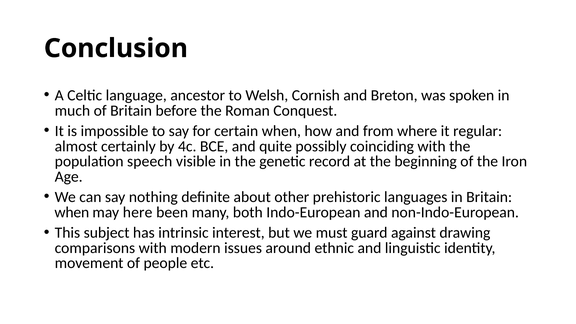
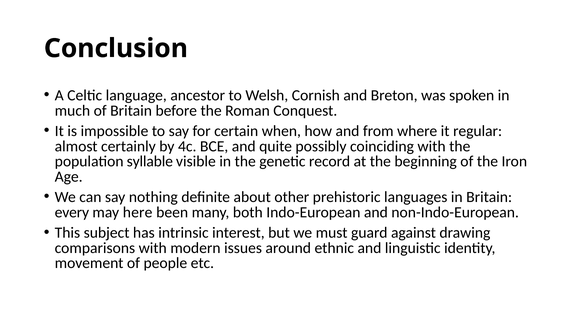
speech: speech -> syllable
when at (72, 212): when -> every
